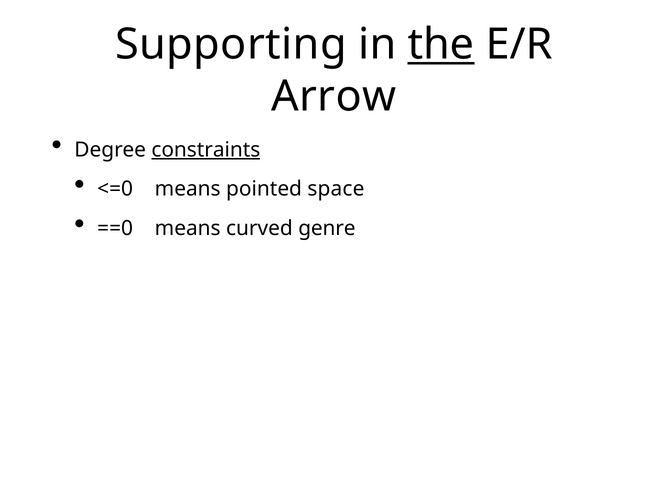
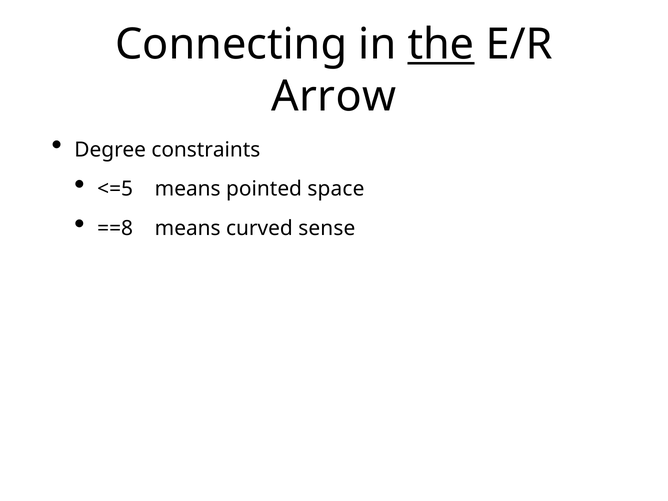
Supporting: Supporting -> Connecting
constraints underline: present -> none
<=0: <=0 -> <=5
==0: ==0 -> ==8
genre: genre -> sense
